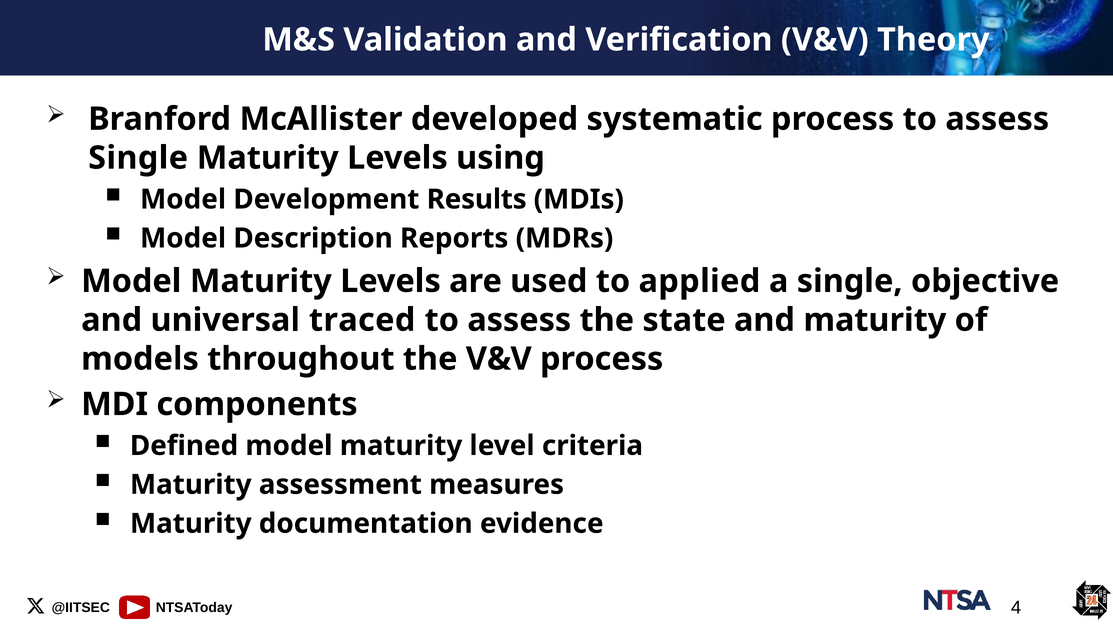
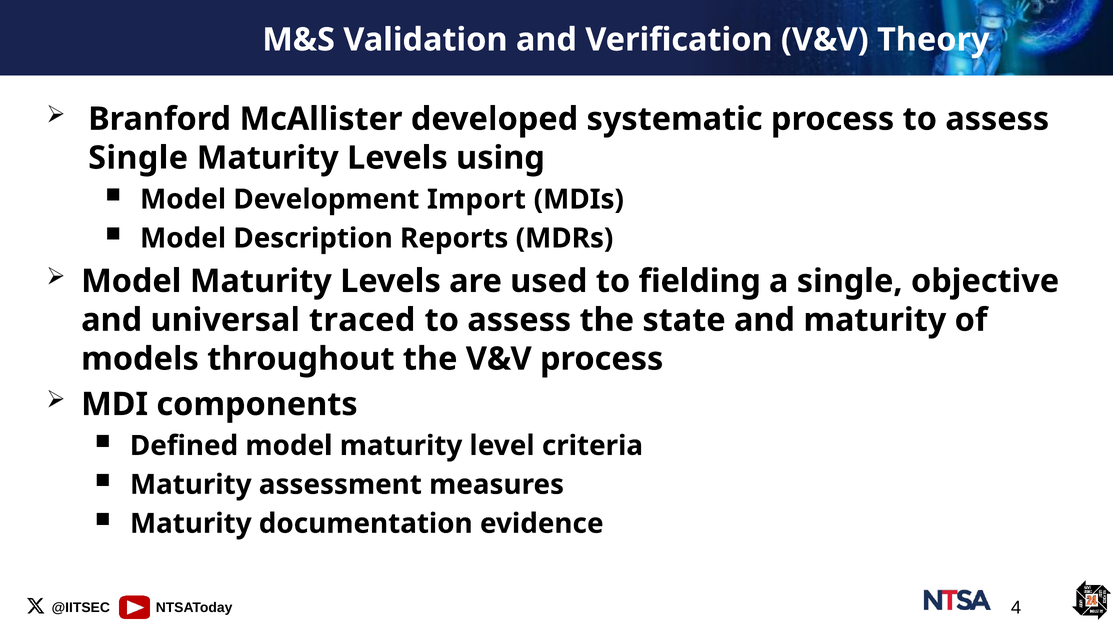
Results: Results -> Import
applied: applied -> fielding
